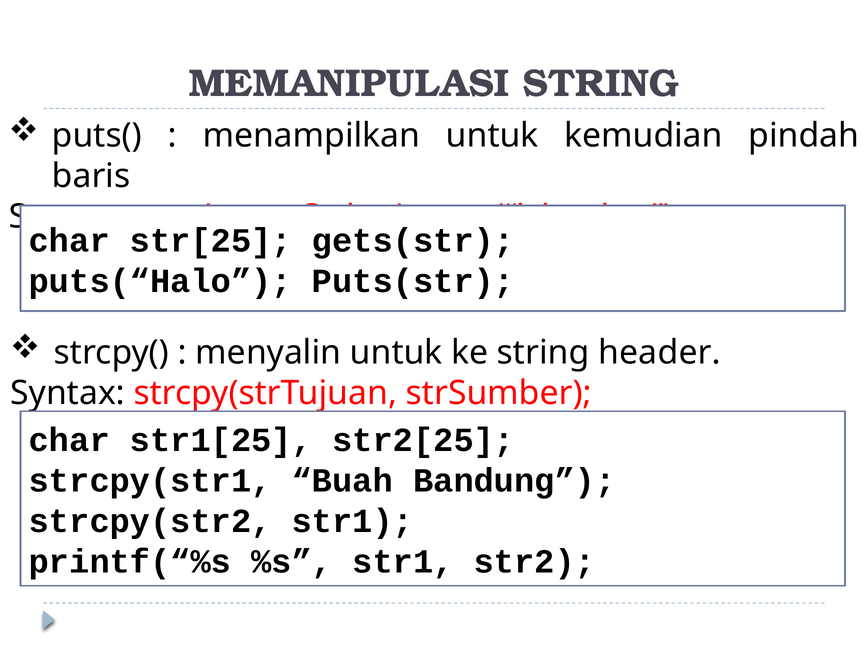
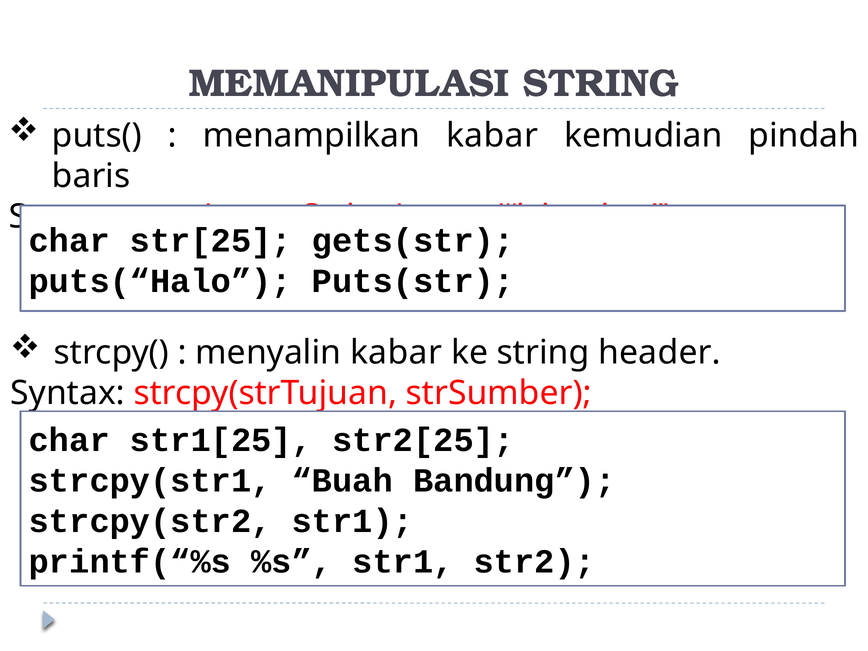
menampilkan untuk: untuk -> kabar
menyalin untuk: untuk -> kabar
